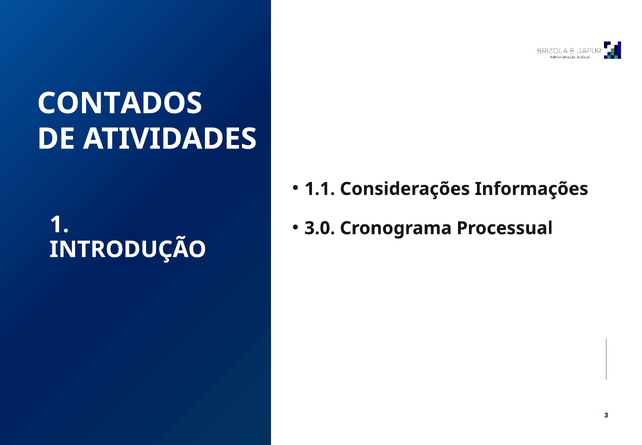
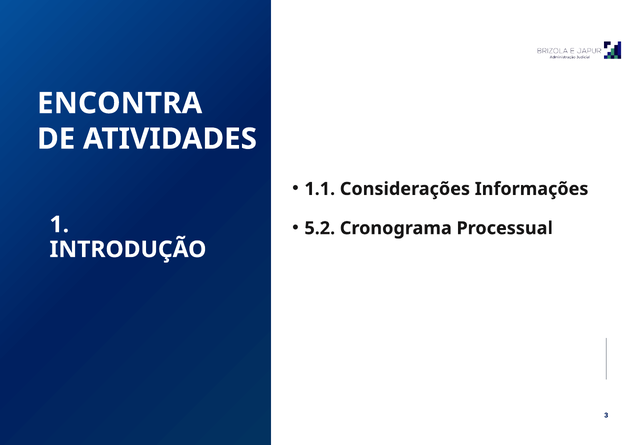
CONTADOS: CONTADOS -> ENCONTRA
3.0: 3.0 -> 5.2
